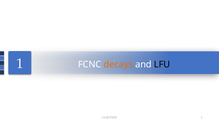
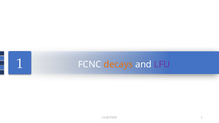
LFU colour: black -> purple
